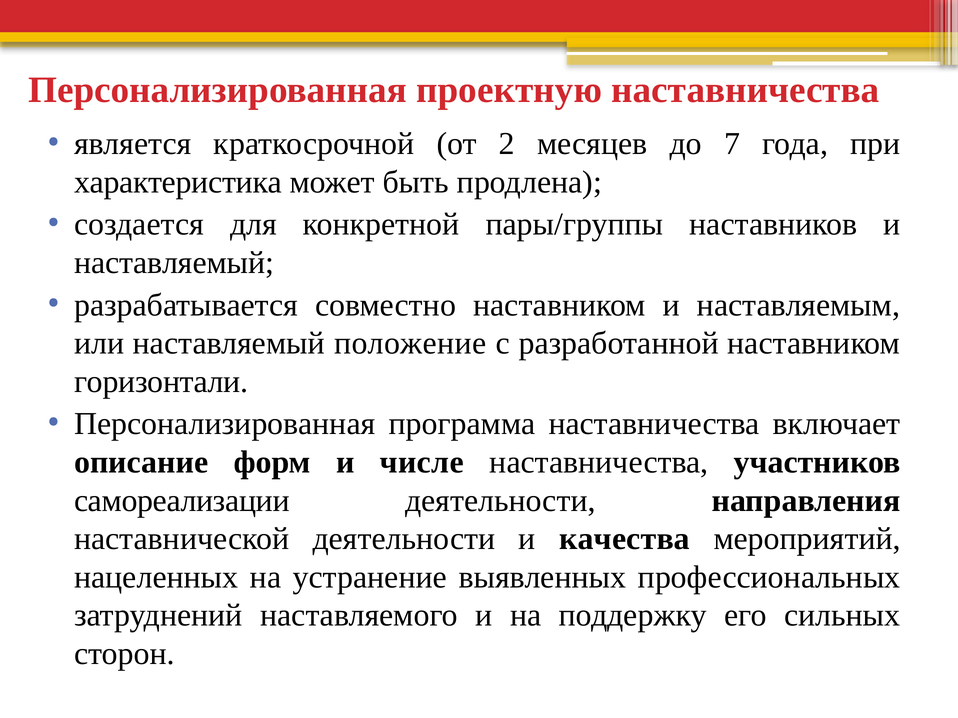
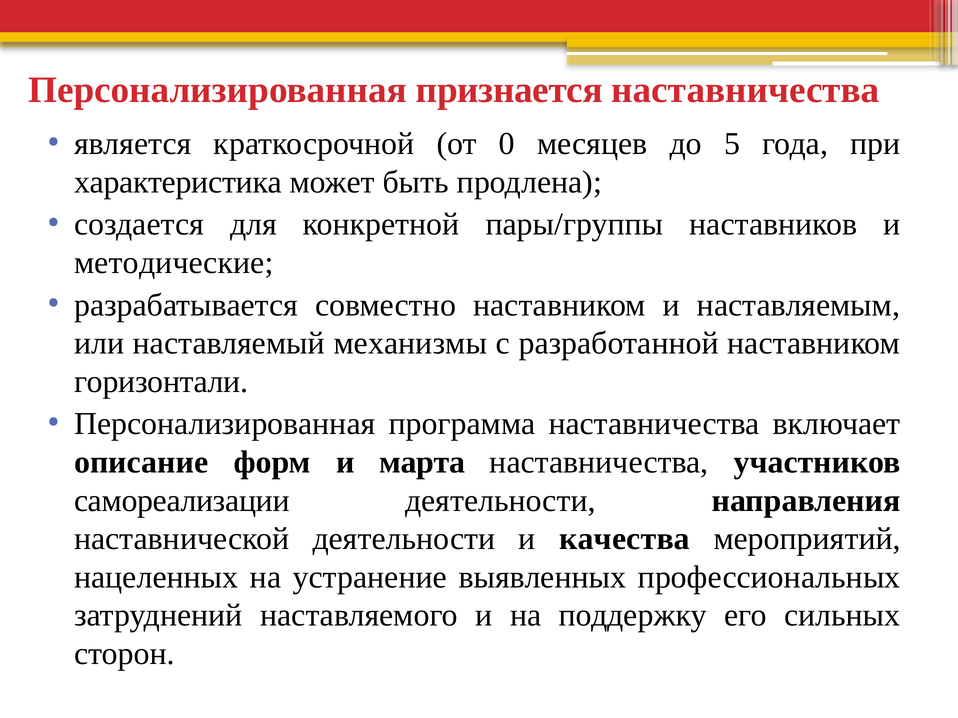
проектную: проектную -> признается
2: 2 -> 0
7: 7 -> 5
наставляемый at (174, 263): наставляемый -> методические
положение: положение -> механизмы
числе: числе -> марта
